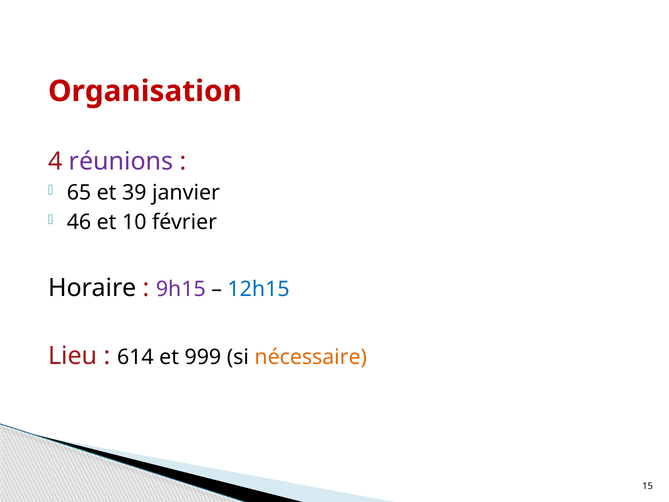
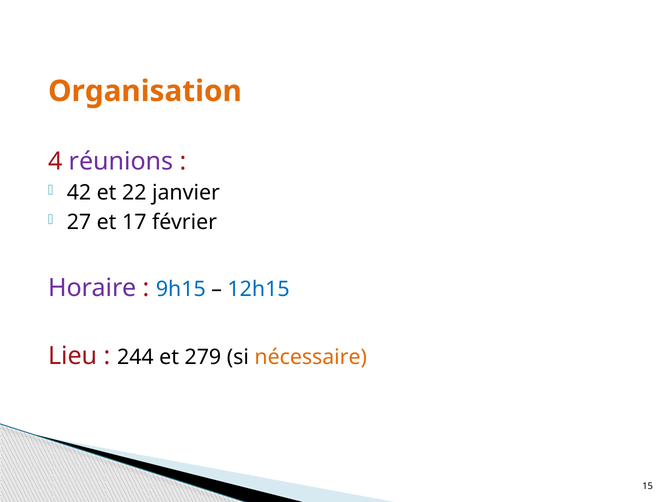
Organisation colour: red -> orange
65: 65 -> 42
39: 39 -> 22
46: 46 -> 27
10: 10 -> 17
Horaire colour: black -> purple
9h15 colour: purple -> blue
614: 614 -> 244
999: 999 -> 279
